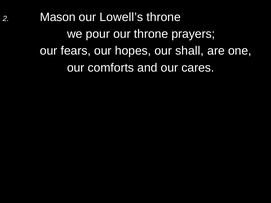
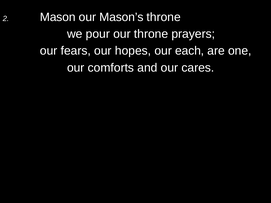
Lowell’s: Lowell’s -> Mason’s
shall: shall -> each
